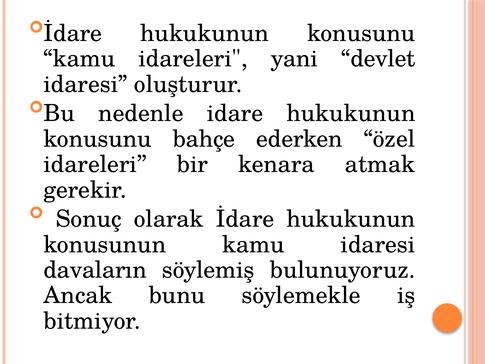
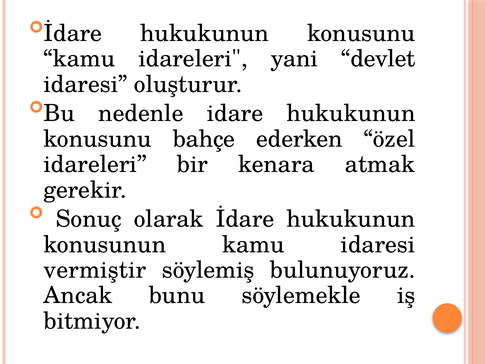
davaların: davaların -> vermiştir
